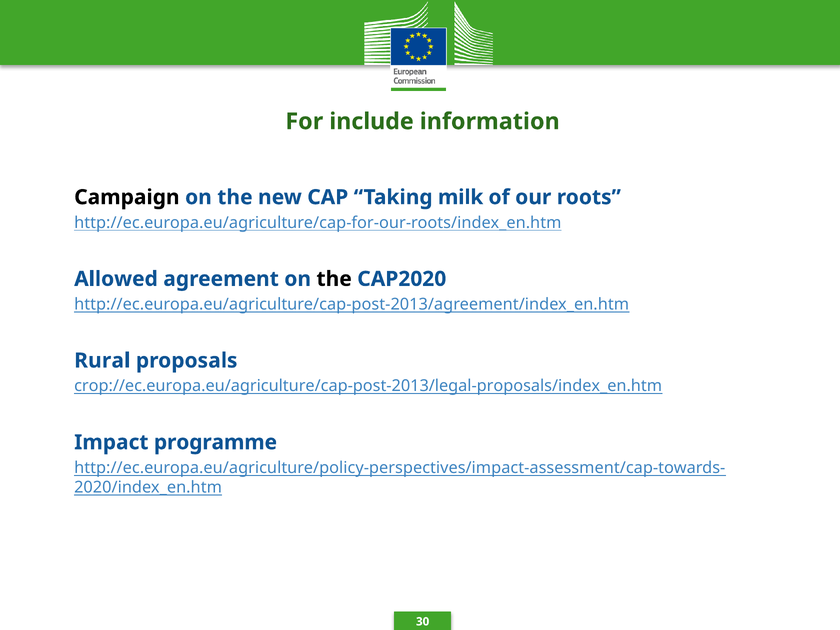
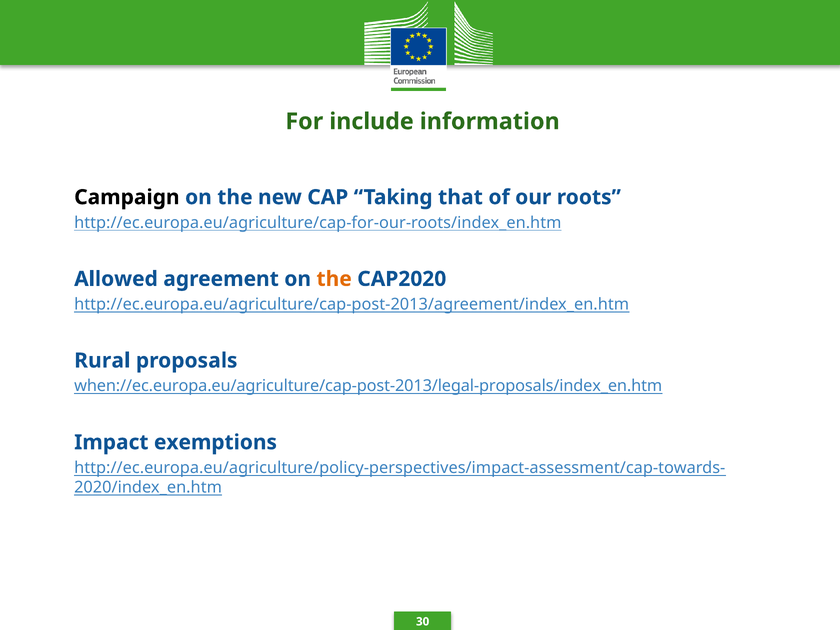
milk: milk -> that
the at (334, 279) colour: black -> orange
crop://ec.europa.eu/agriculture/cap-post-2013/legal-proposals/index_en.htm: crop://ec.europa.eu/agriculture/cap-post-2013/legal-proposals/index_en.htm -> when://ec.europa.eu/agriculture/cap-post-2013/legal-proposals/index_en.htm
programme: programme -> exemptions
